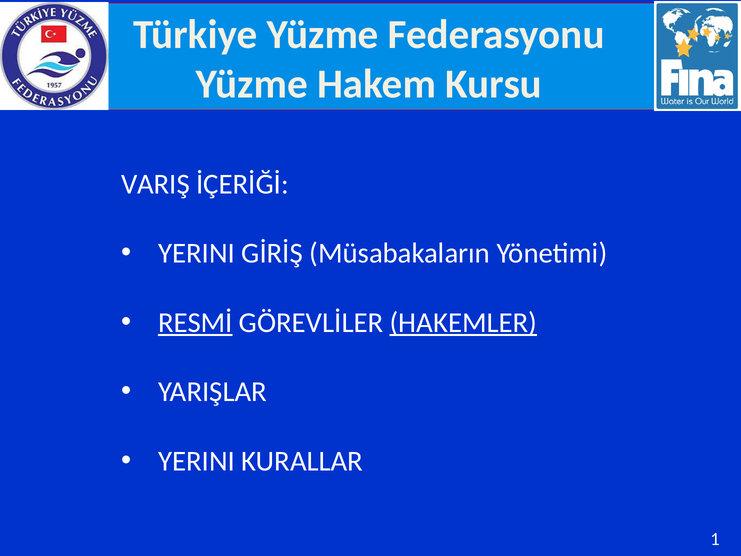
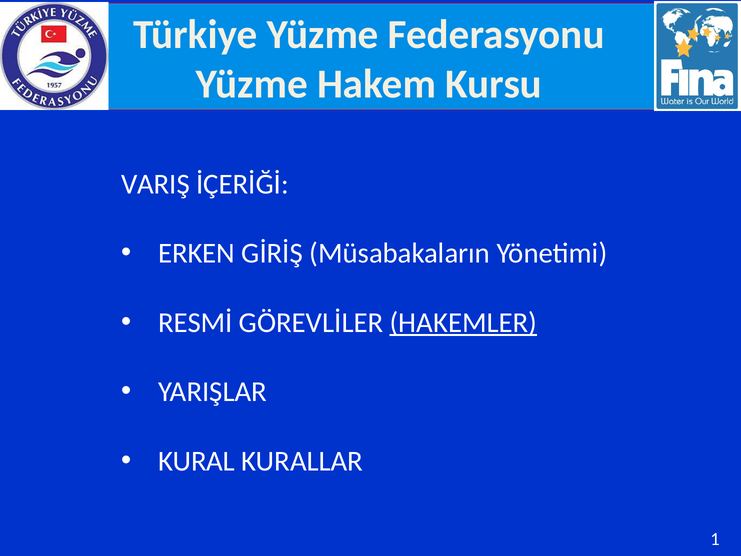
YERINI at (196, 253): YERINI -> ERKEN
RESMİ underline: present -> none
YERINI at (196, 461): YERINI -> KURAL
